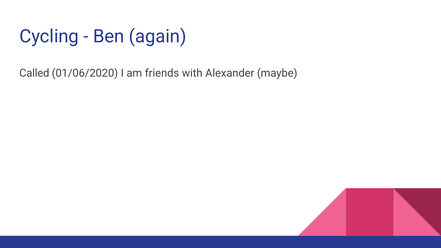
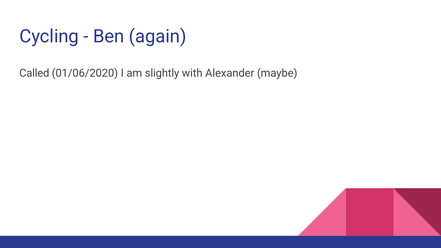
friends: friends -> slightly
